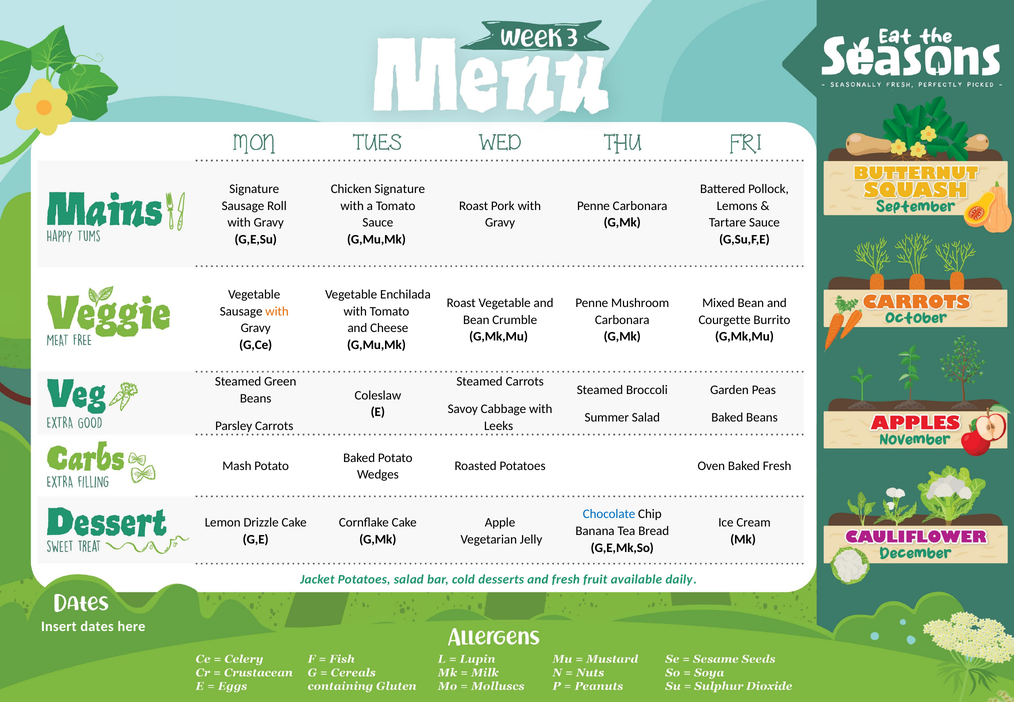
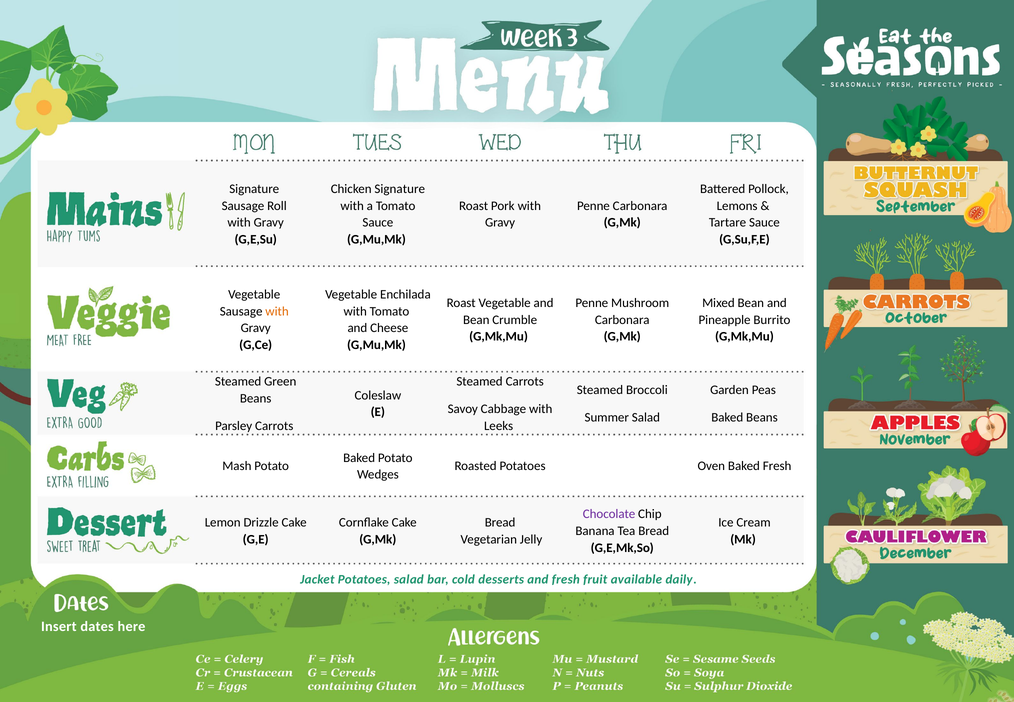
Courgette: Courgette -> Pineapple
Chocolate colour: blue -> purple
Apple at (500, 522): Apple -> Bread
